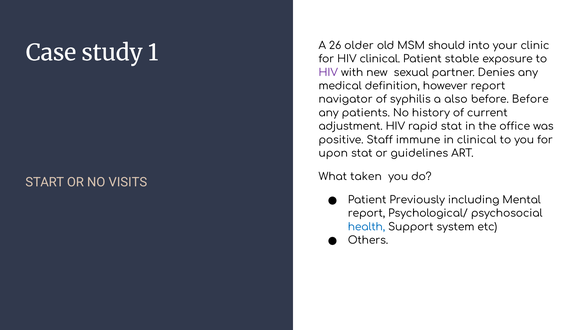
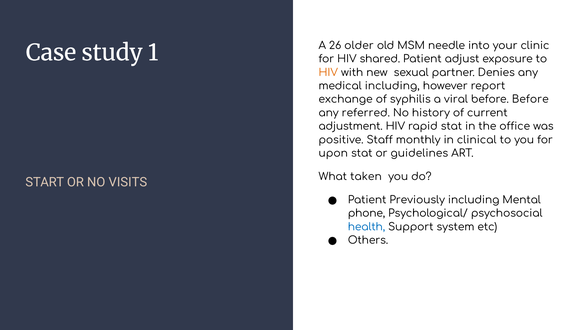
should: should -> needle
HIV clinical: clinical -> shared
stable: stable -> adjust
HIV at (328, 72) colour: purple -> orange
medical definition: definition -> including
navigator: navigator -> exchange
also: also -> viral
patients: patients -> referred
immune: immune -> monthly
report at (366, 213): report -> phone
